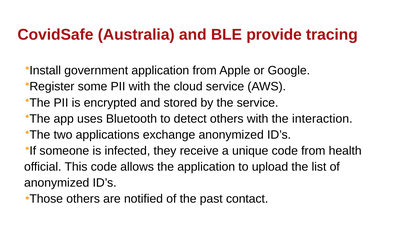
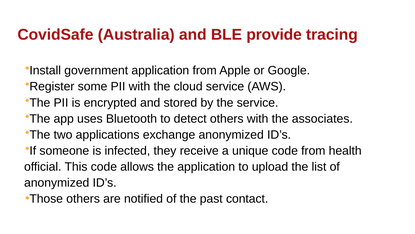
interaction: interaction -> associates
